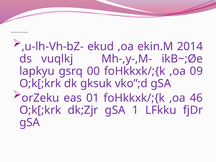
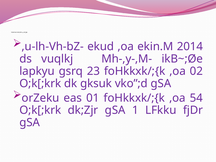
00: 00 -> 23
09: 09 -> 02
46: 46 -> 54
